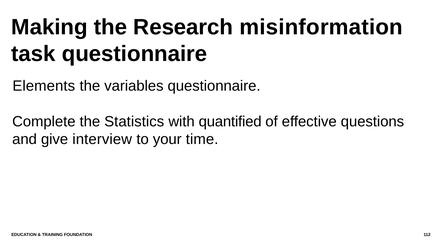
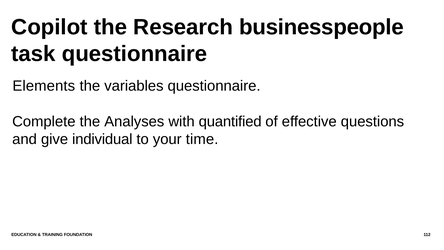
Making: Making -> Copilot
misinformation: misinformation -> businesspeople
Statistics: Statistics -> Analyses
interview: interview -> individual
